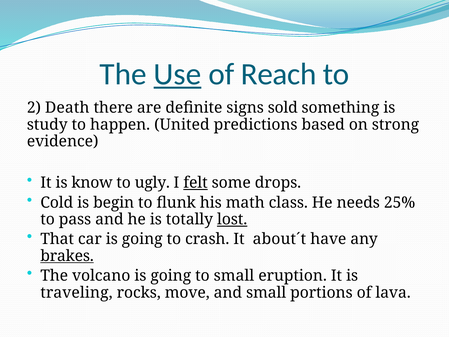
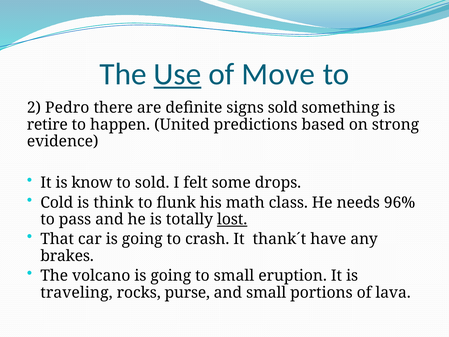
Reach: Reach -> Move
Death: Death -> Pedro
study: study -> retire
to ugly: ugly -> sold
felt underline: present -> none
begin: begin -> think
25%: 25% -> 96%
about´t: about´t -> thank´t
brakes underline: present -> none
move: move -> purse
